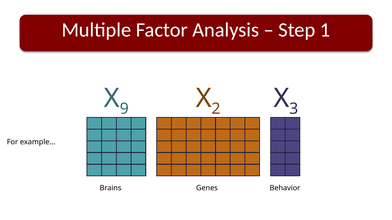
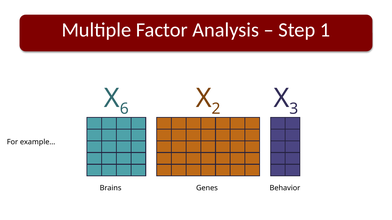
9: 9 -> 6
